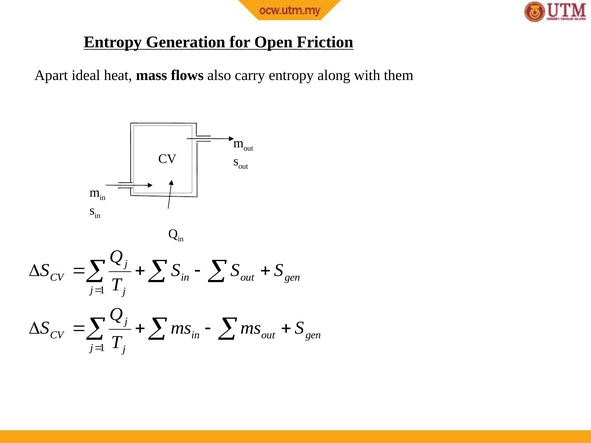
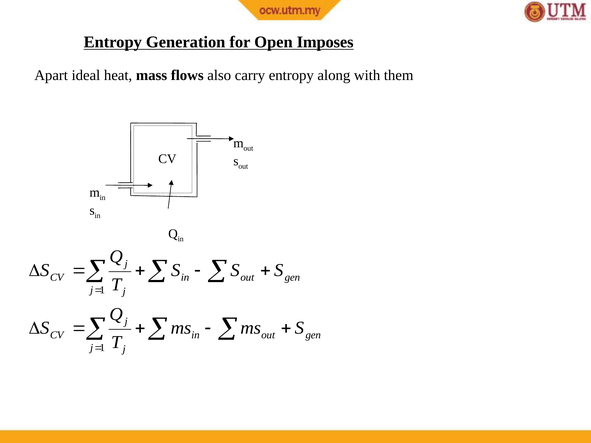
Friction: Friction -> Imposes
